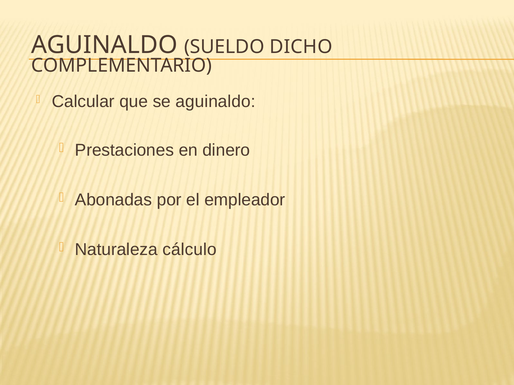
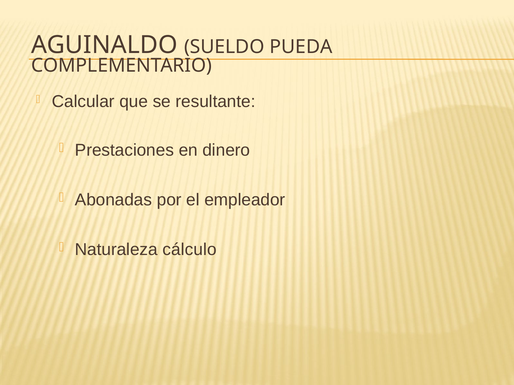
DICHO: DICHO -> PUEDA
se aguinaldo: aguinaldo -> resultante
